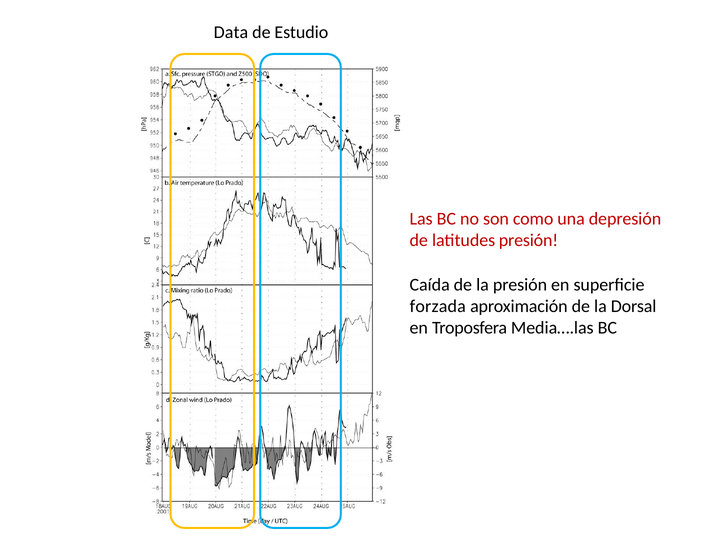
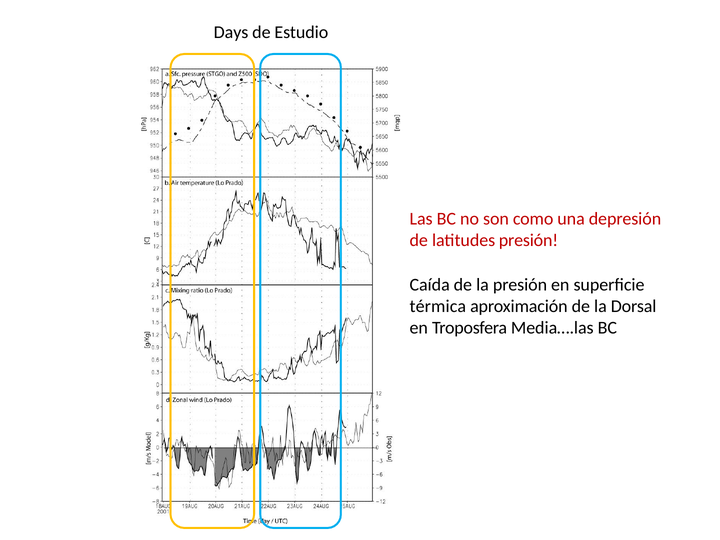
Data: Data -> Days
forzada: forzada -> térmica
